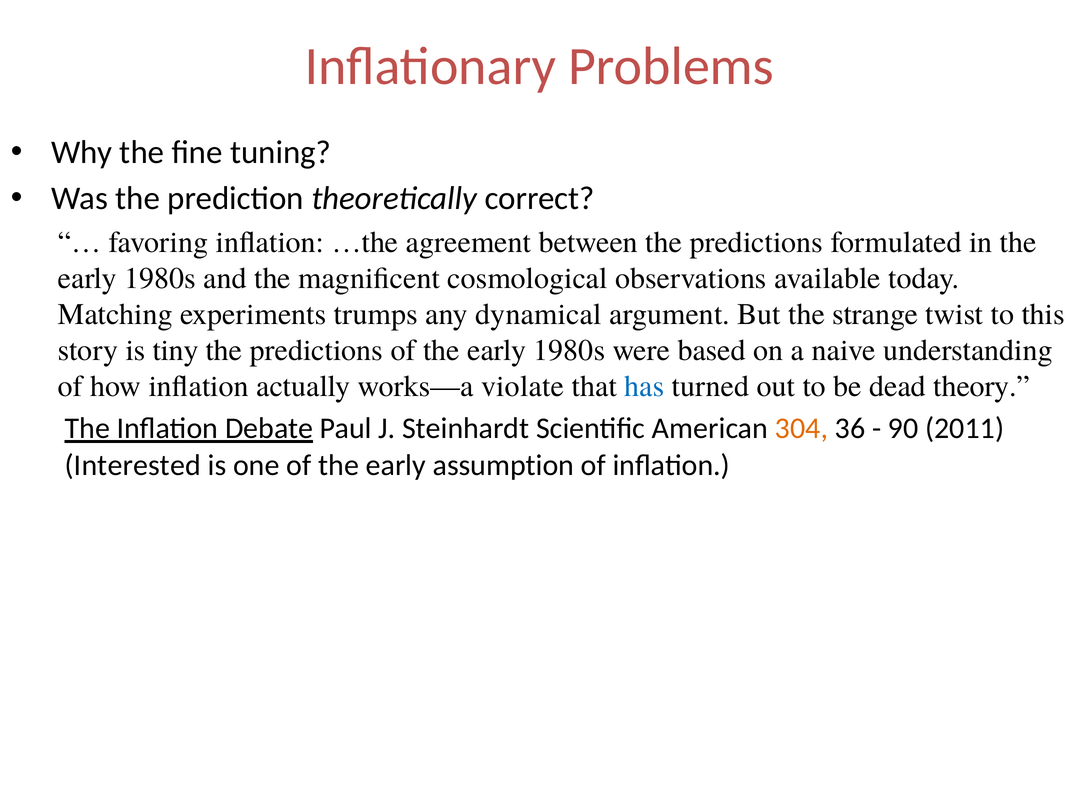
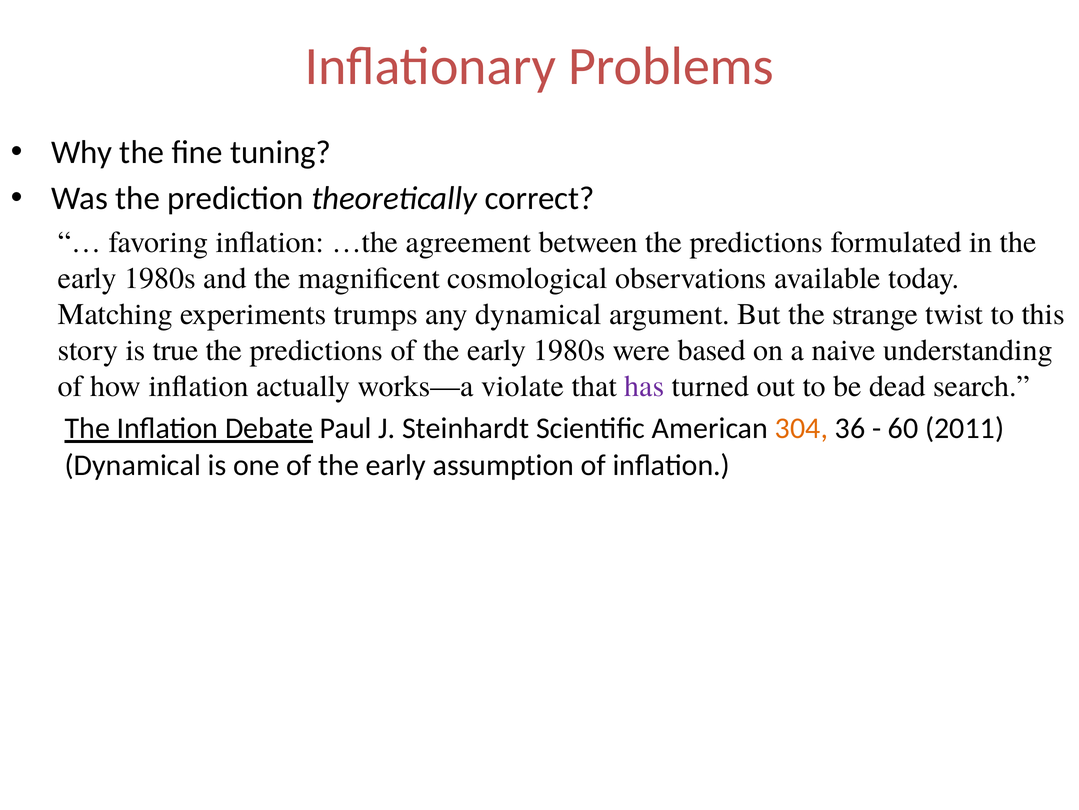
tiny: tiny -> true
has colour: blue -> purple
theory: theory -> search
90: 90 -> 60
Interested at (133, 465): Interested -> Dynamical
